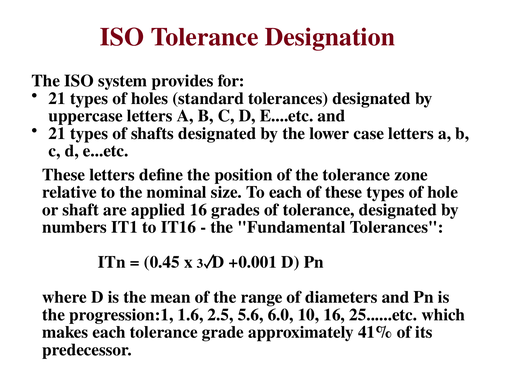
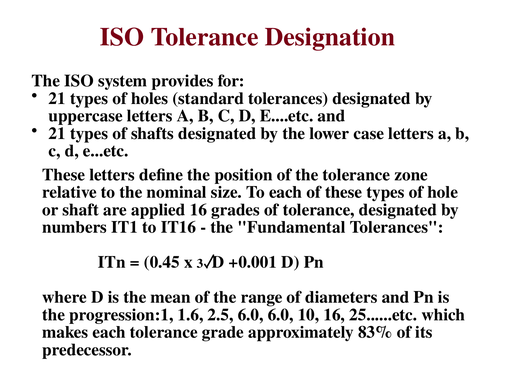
2.5 5.6: 5.6 -> 6.0
41%: 41% -> 83%
